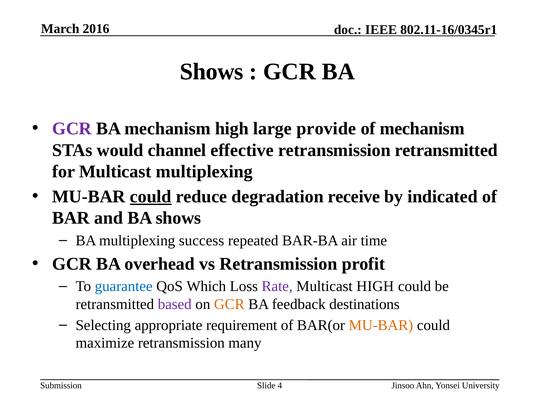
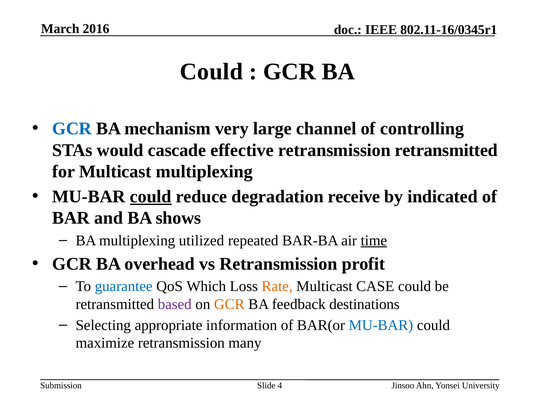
Shows at (212, 71): Shows -> Could
GCR at (72, 129) colour: purple -> blue
mechanism high: high -> very
provide: provide -> channel
of mechanism: mechanism -> controlling
channel: channel -> cascade
success: success -> utilized
time underline: none -> present
Rate colour: purple -> orange
Multicast HIGH: HIGH -> CASE
requirement: requirement -> information
MU-BAR at (381, 325) colour: orange -> blue
